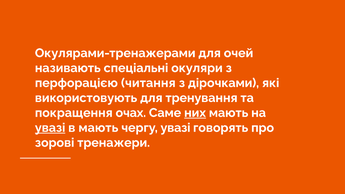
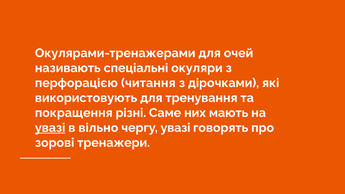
очах: очах -> різні
них underline: present -> none
в мають: мають -> вільно
